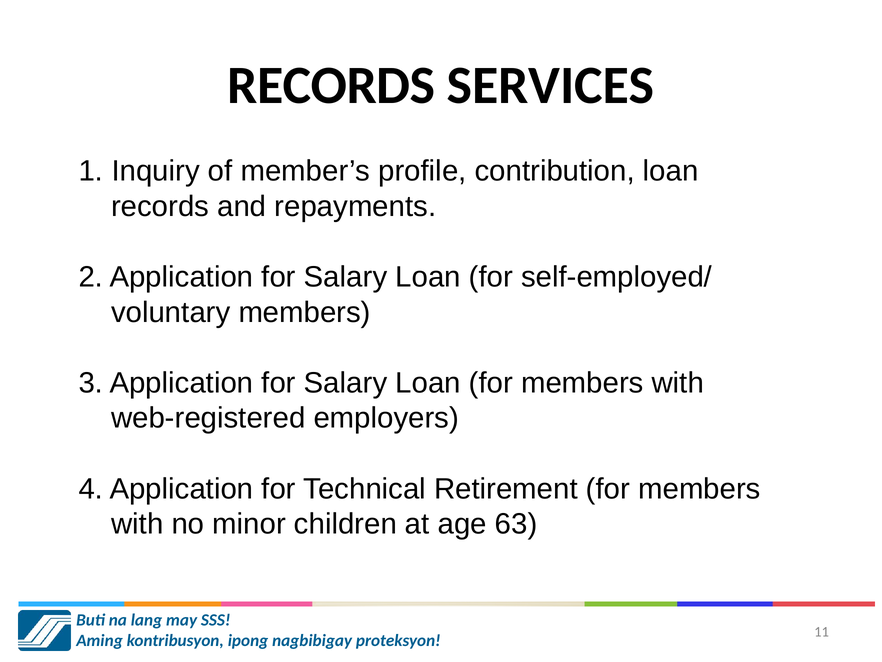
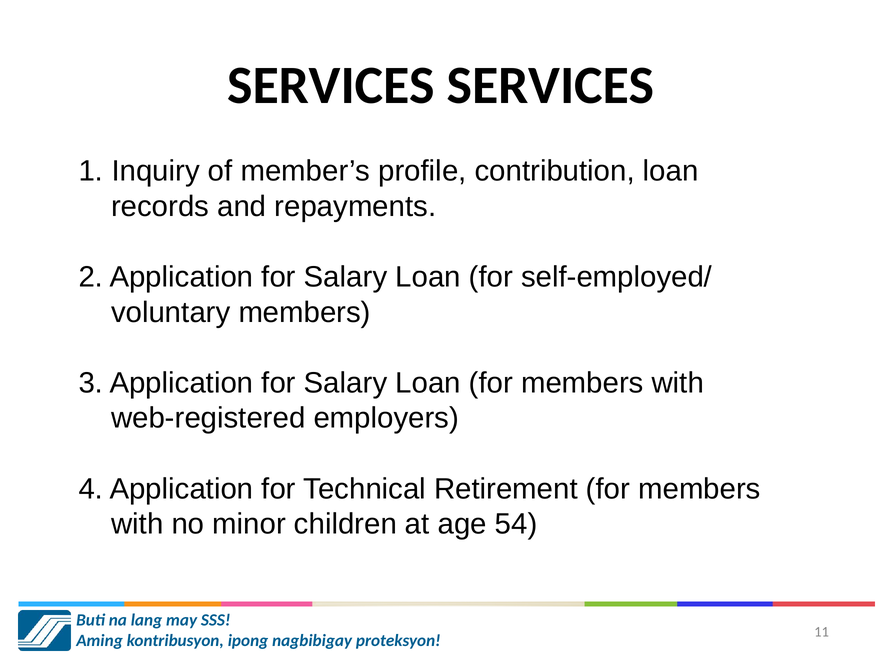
RECORDS at (331, 85): RECORDS -> SERVICES
63: 63 -> 54
